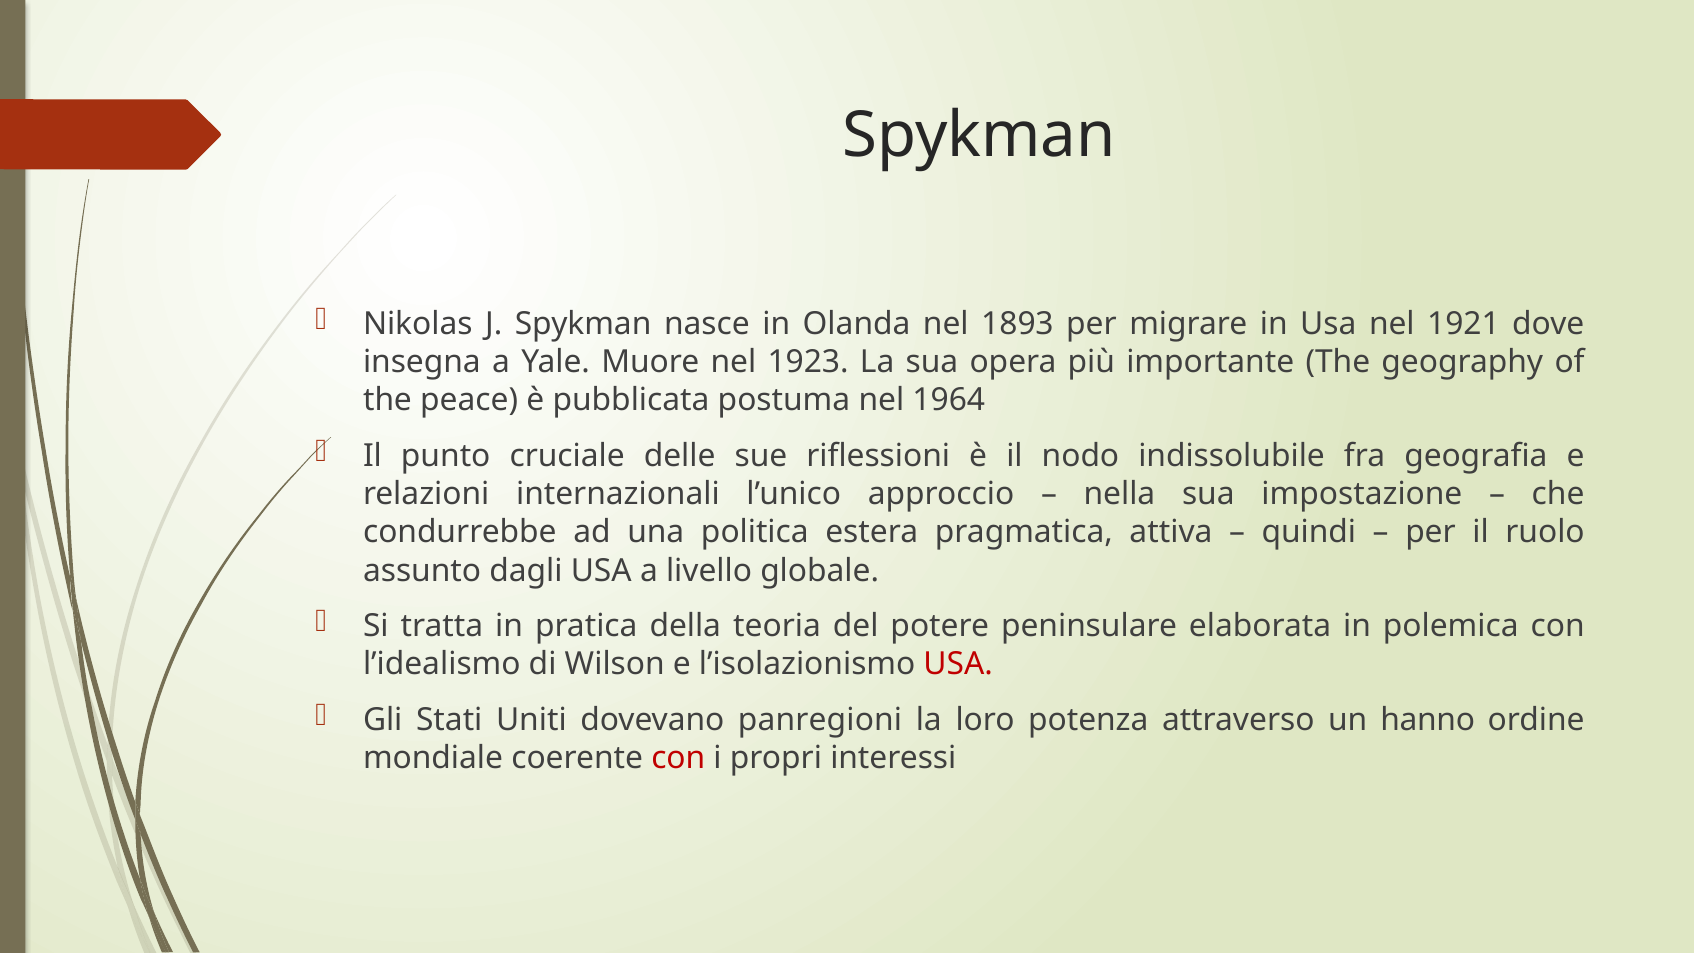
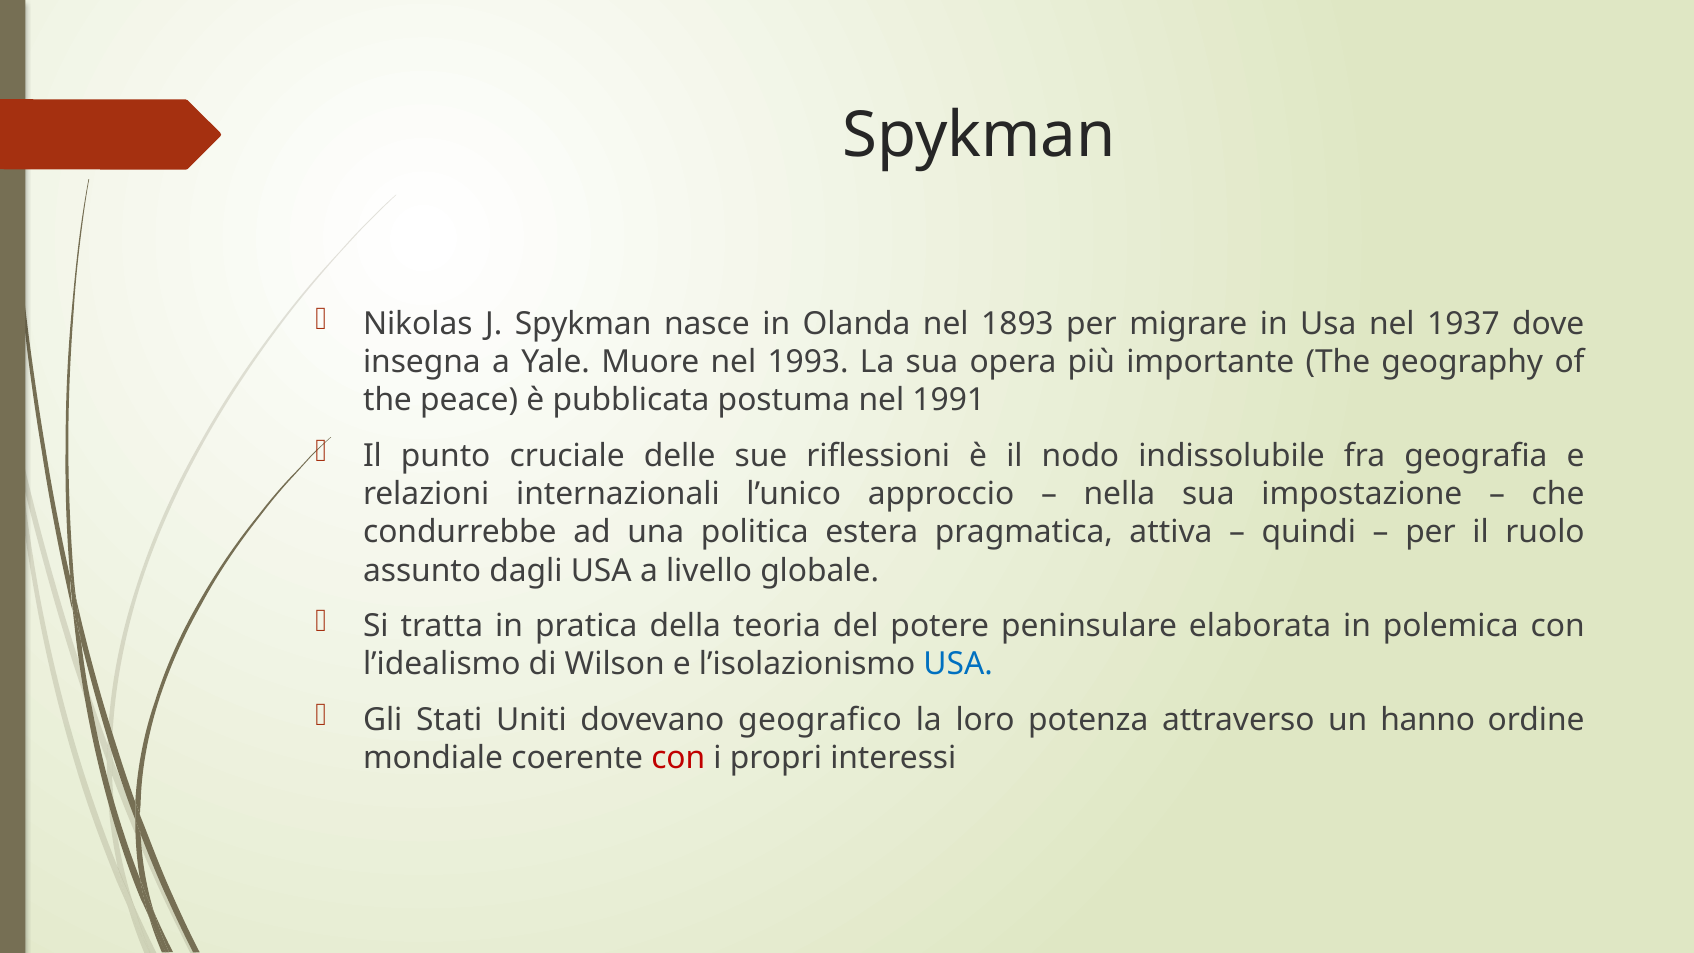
1921: 1921 -> 1937
1923: 1923 -> 1993
1964: 1964 -> 1991
USA at (958, 664) colour: red -> blue
panregioni: panregioni -> geografico
